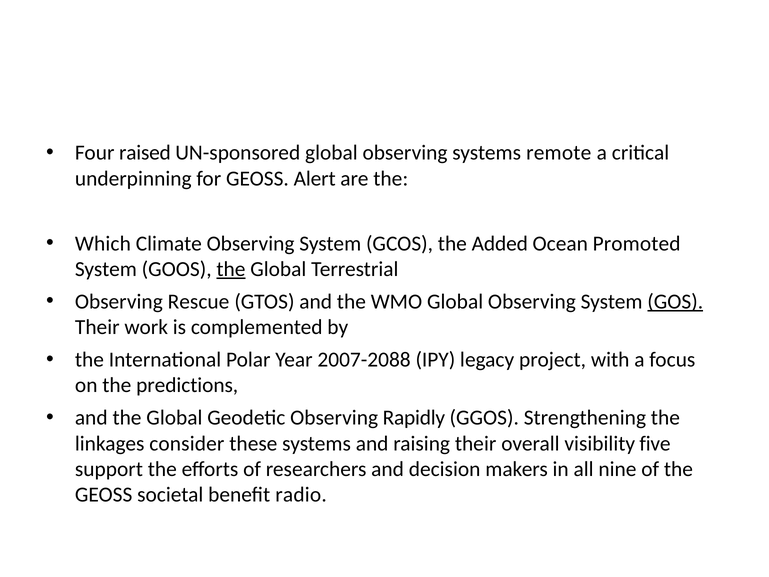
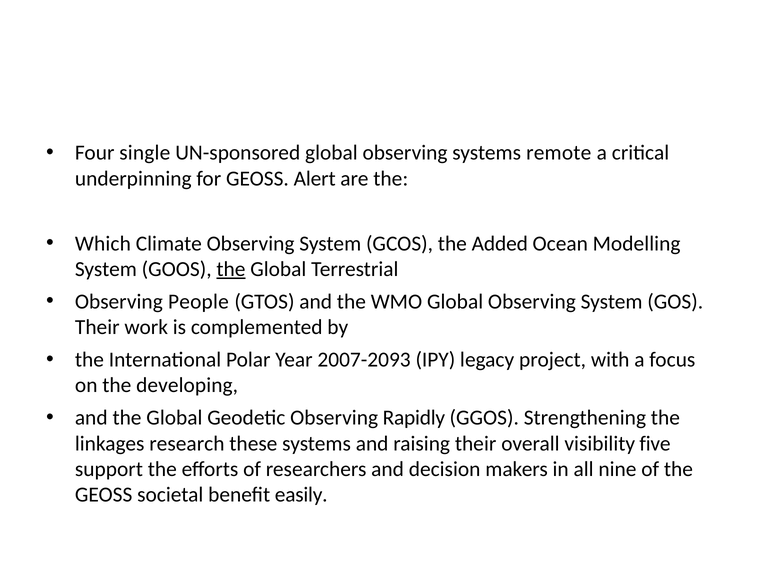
raised: raised -> single
Promoted: Promoted -> Modelling
Rescue: Rescue -> People
GOS underline: present -> none
2007-2088: 2007-2088 -> 2007-2093
predictions: predictions -> developing
consider: consider -> research
radio: radio -> easily
